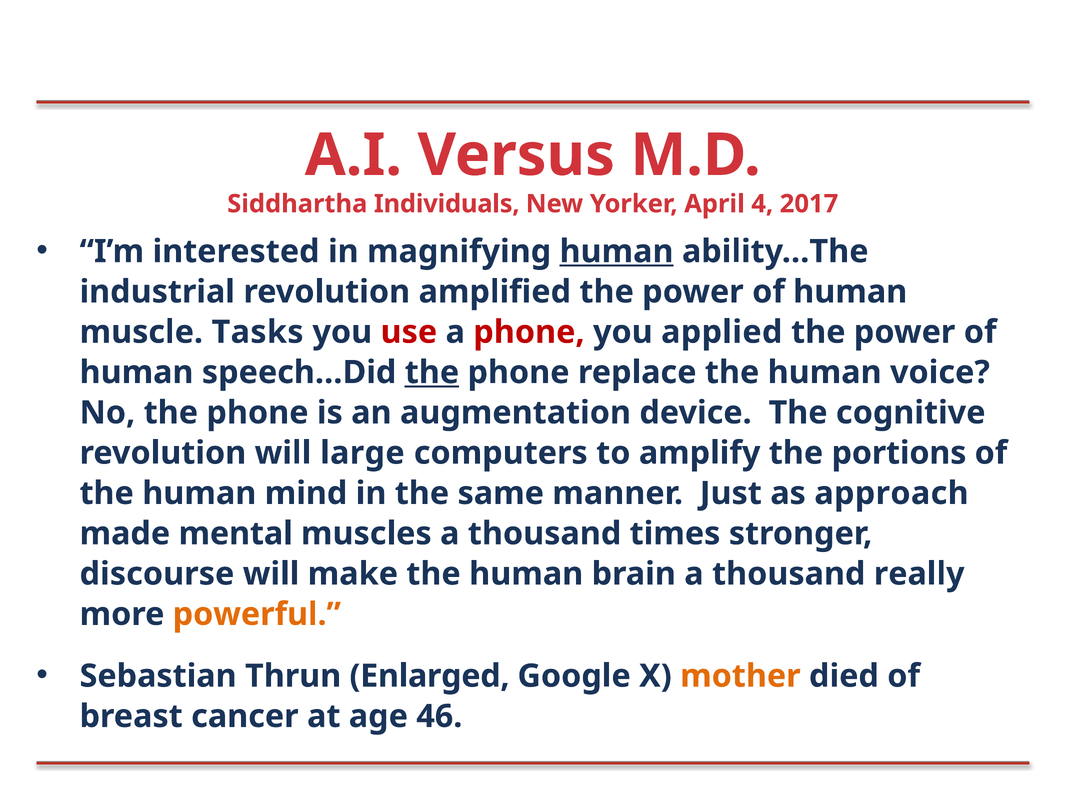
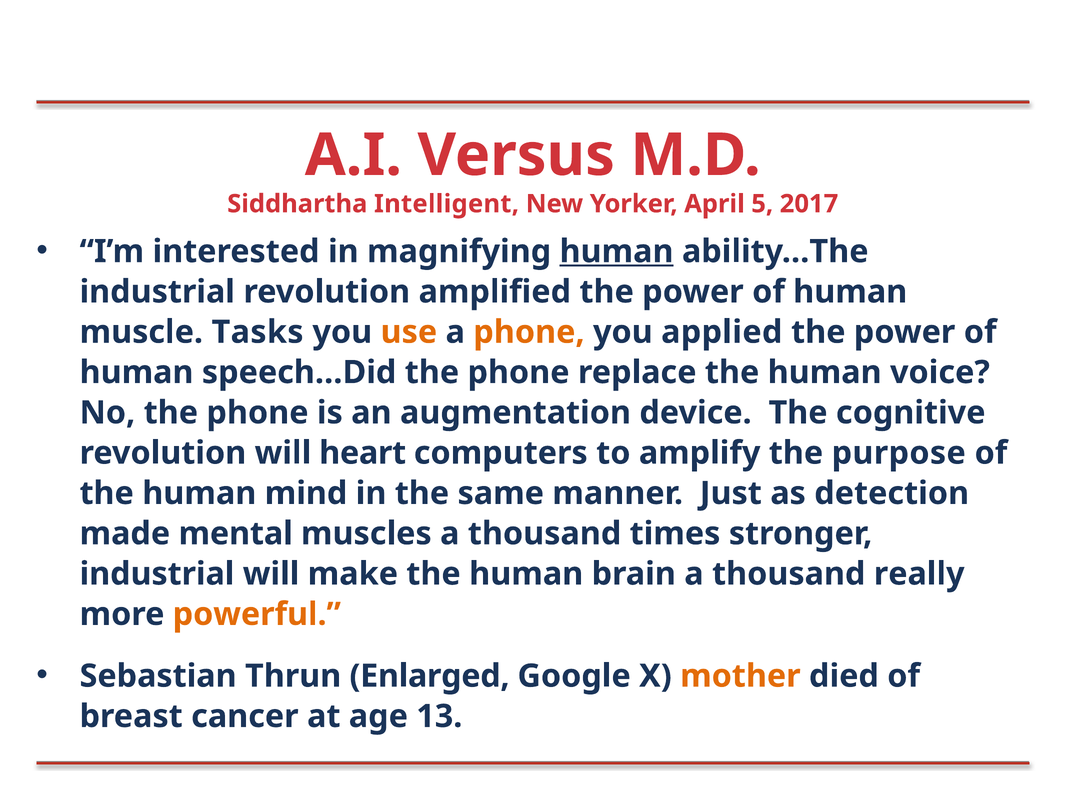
Individuals: Individuals -> Intelligent
4: 4 -> 5
use colour: red -> orange
phone at (529, 332) colour: red -> orange
the at (432, 373) underline: present -> none
large: large -> heart
portions: portions -> purpose
approach: approach -> detection
discourse at (157, 574): discourse -> industrial
46: 46 -> 13
